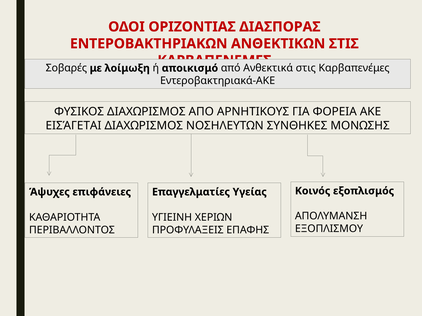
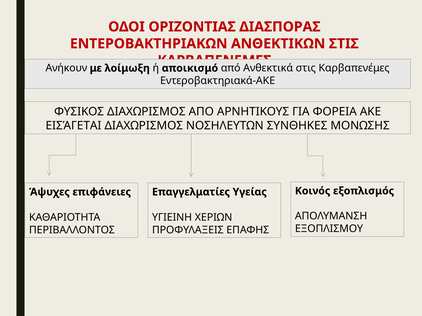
Σοβαρές: Σοβαρές -> Ανήκουν
